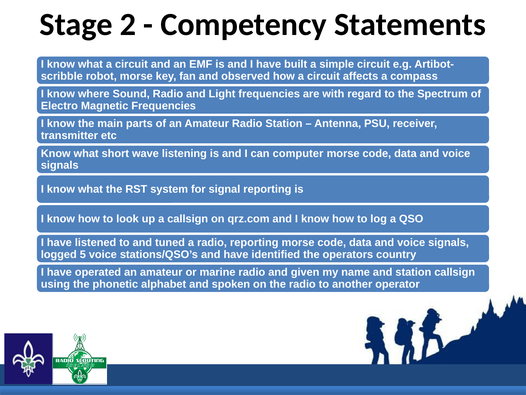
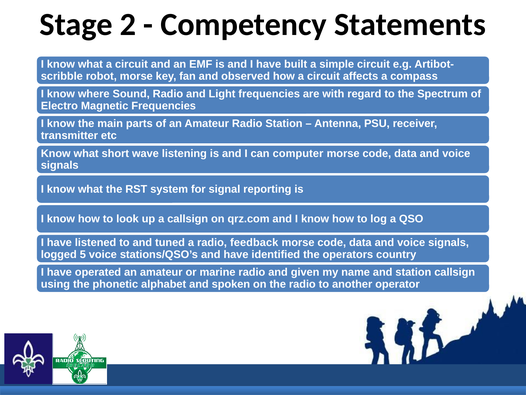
radio reporting: reporting -> feedback
